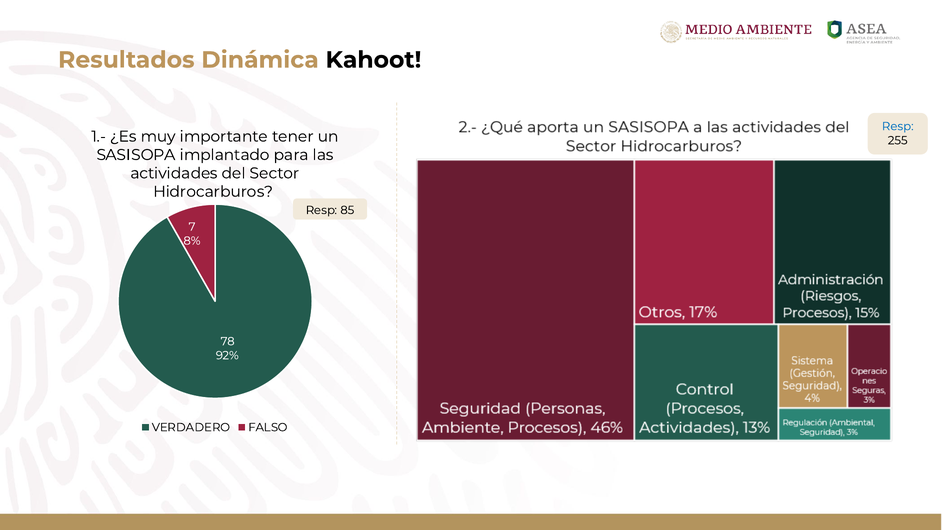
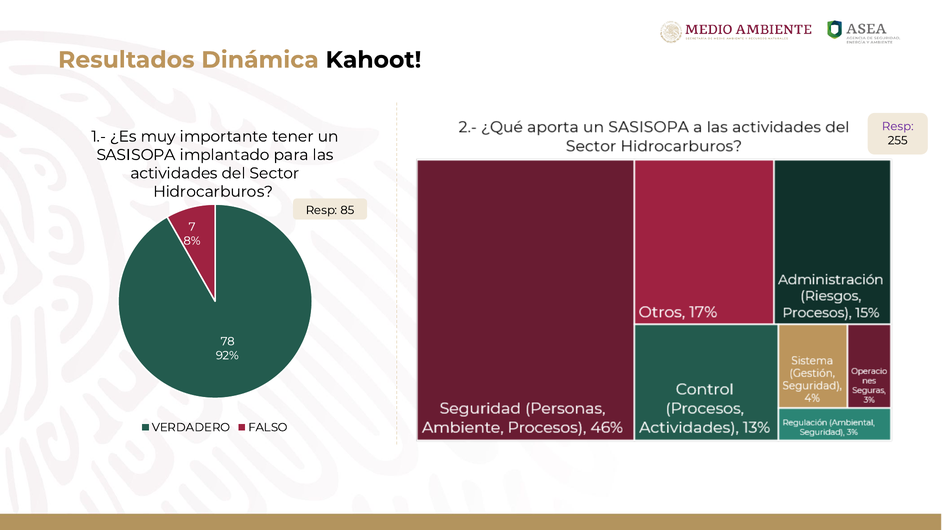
Resp at (898, 126) colour: blue -> purple
